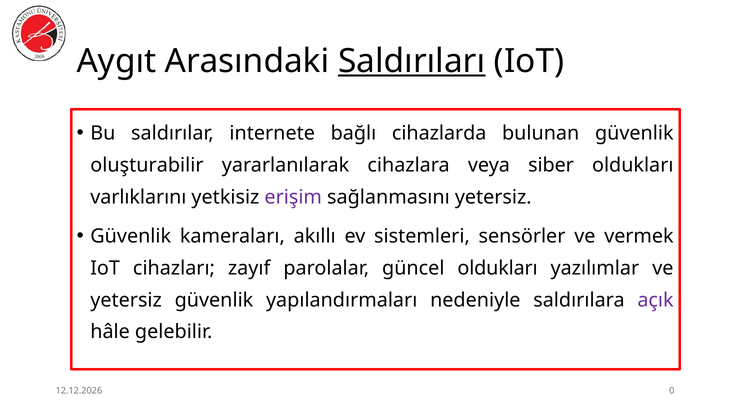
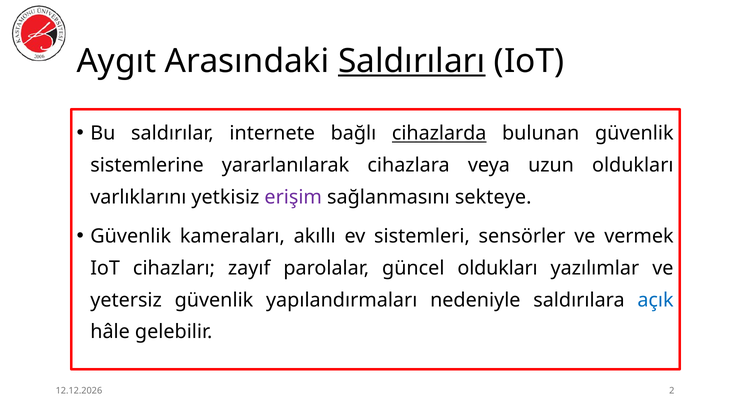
cihazlarda underline: none -> present
oluşturabilir: oluşturabilir -> sistemlerine
siber: siber -> uzun
sağlanmasını yetersiz: yetersiz -> sekteye
açık colour: purple -> blue
0: 0 -> 2
